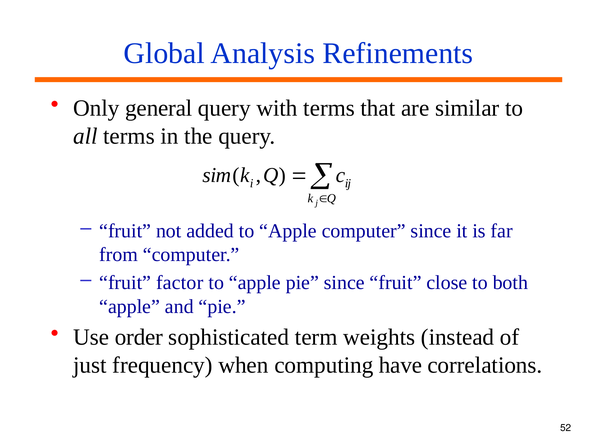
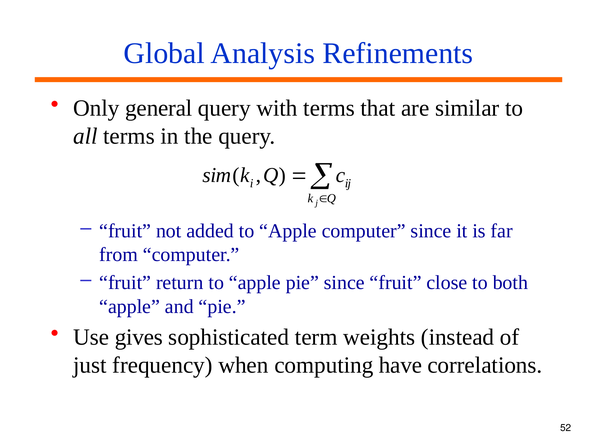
factor: factor -> return
order: order -> gives
